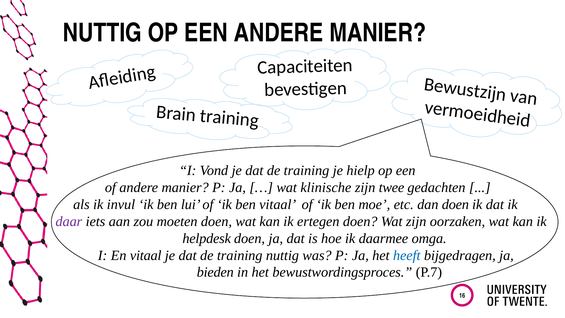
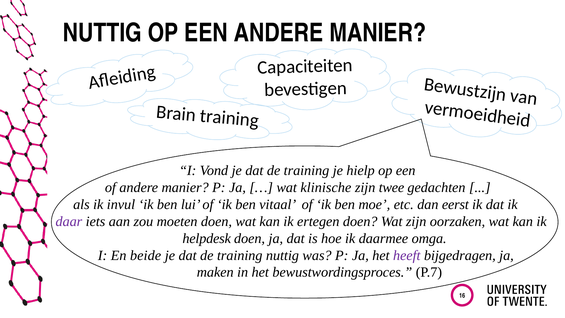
dan doen: doen -> eerst
En vitaal: vitaal -> beide
heeft colour: blue -> purple
bieden: bieden -> maken
